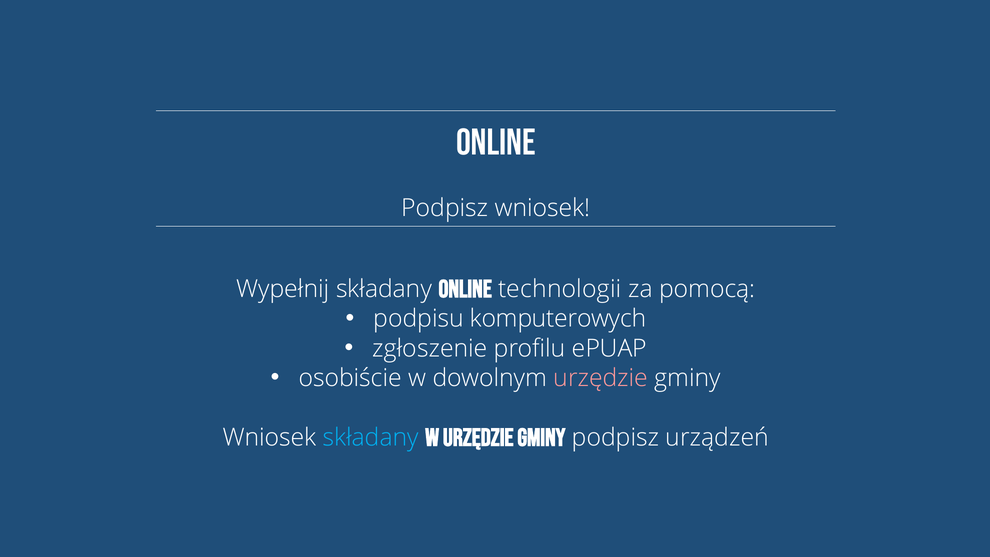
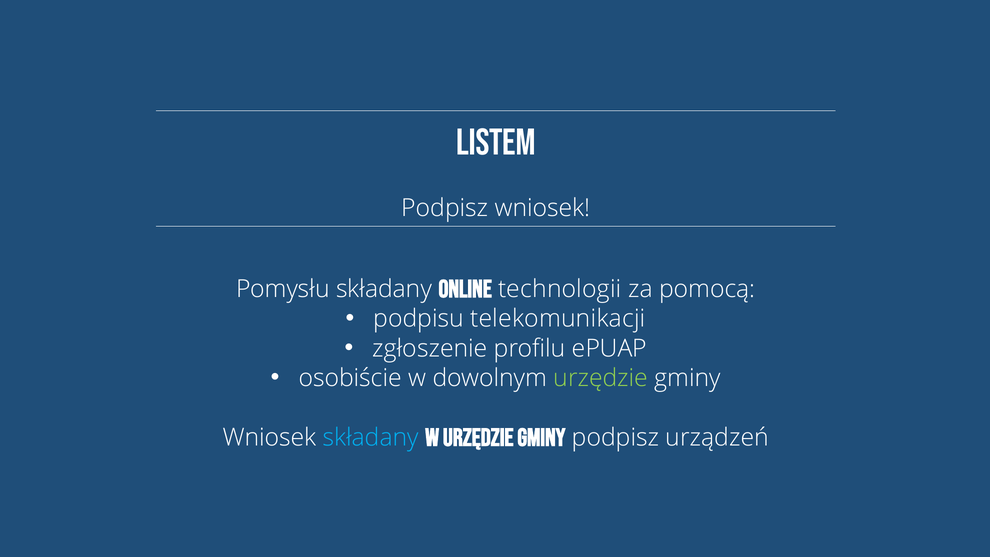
online at (496, 142): online -> listem
Wypełnij: Wypełnij -> Pomysłu
komputerowych: komputerowych -> telekomunikacji
urzędzie at (601, 378) colour: pink -> light green
